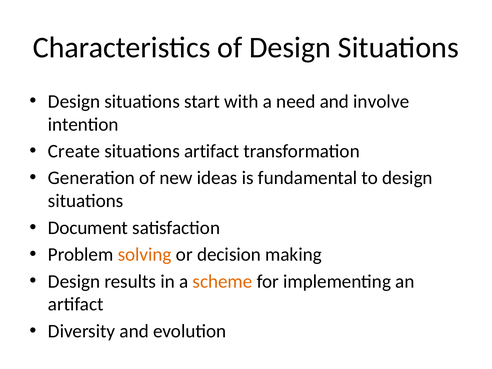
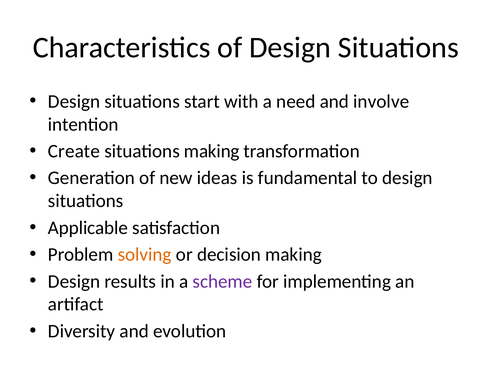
situations artifact: artifact -> making
Document: Document -> Applicable
scheme colour: orange -> purple
